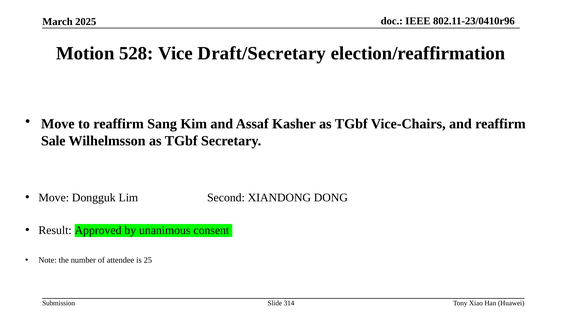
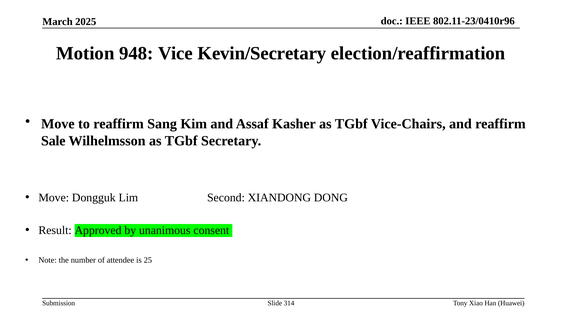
528: 528 -> 948
Draft/Secretary: Draft/Secretary -> Kevin/Secretary
